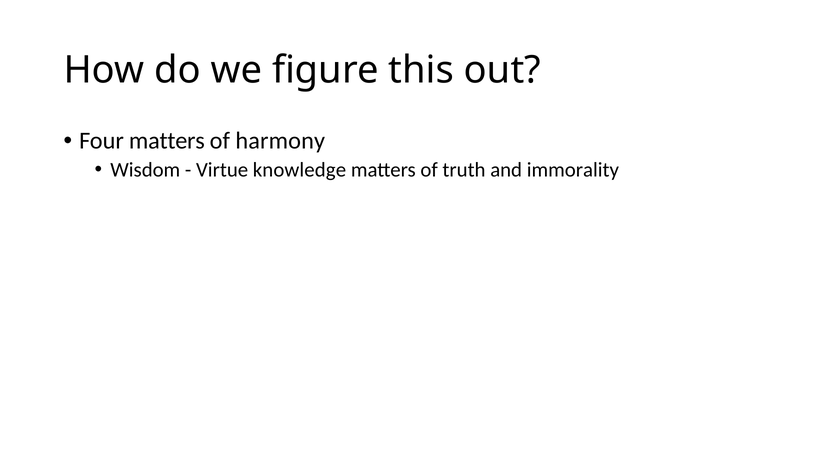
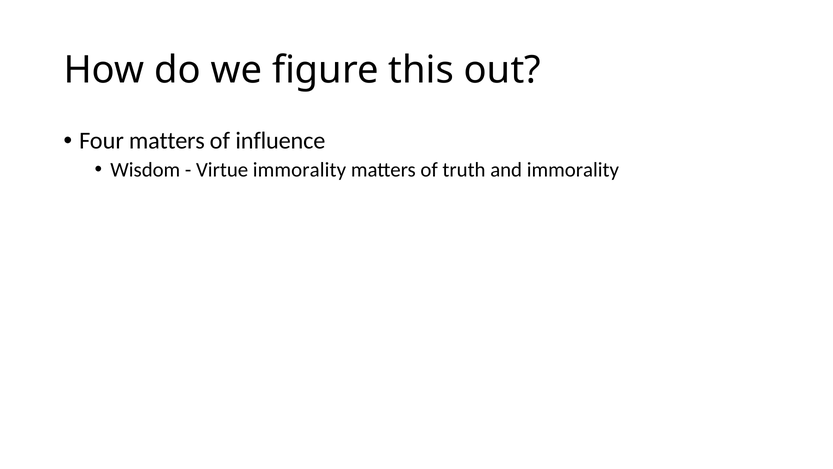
harmony: harmony -> influence
Virtue knowledge: knowledge -> immorality
